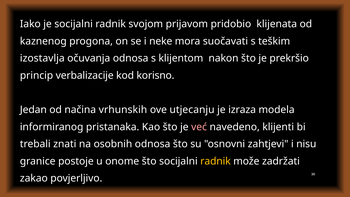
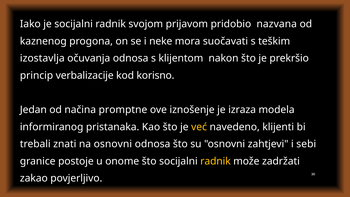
klijenata: klijenata -> nazvana
vrhunskih: vrhunskih -> promptne
utjecanju: utjecanju -> iznošenje
već colour: pink -> yellow
na osobnih: osobnih -> osnovni
nisu: nisu -> sebi
